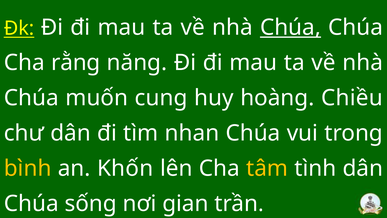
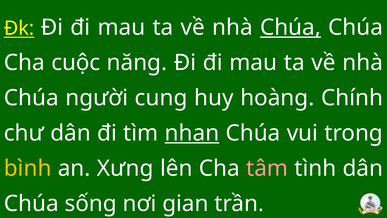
rằng: rằng -> cuộc
muốn: muốn -> người
Chiều: Chiều -> Chính
nhan underline: none -> present
Khốn: Khốn -> Xưng
tâm colour: yellow -> pink
